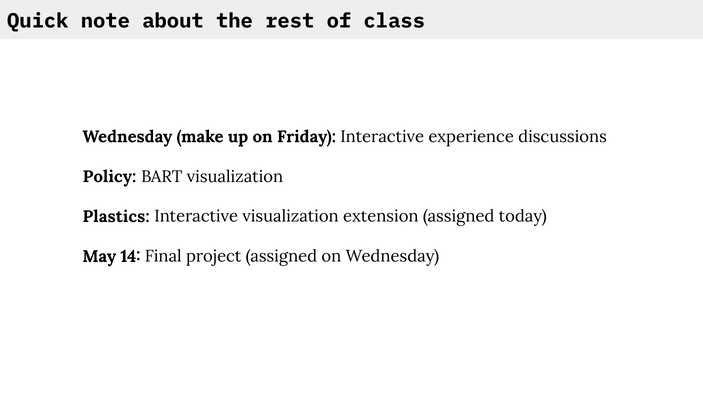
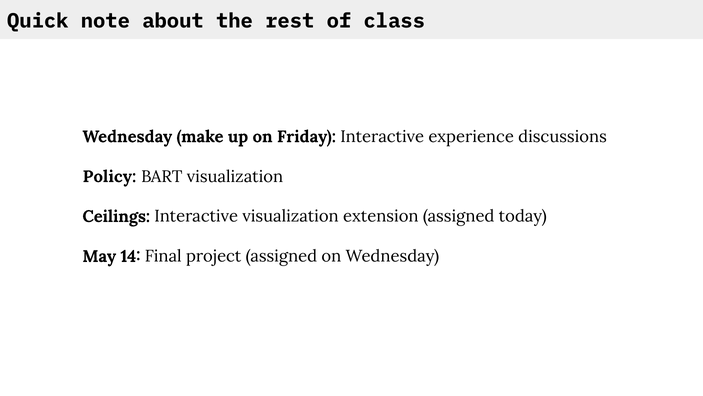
Plastics: Plastics -> Ceilings
